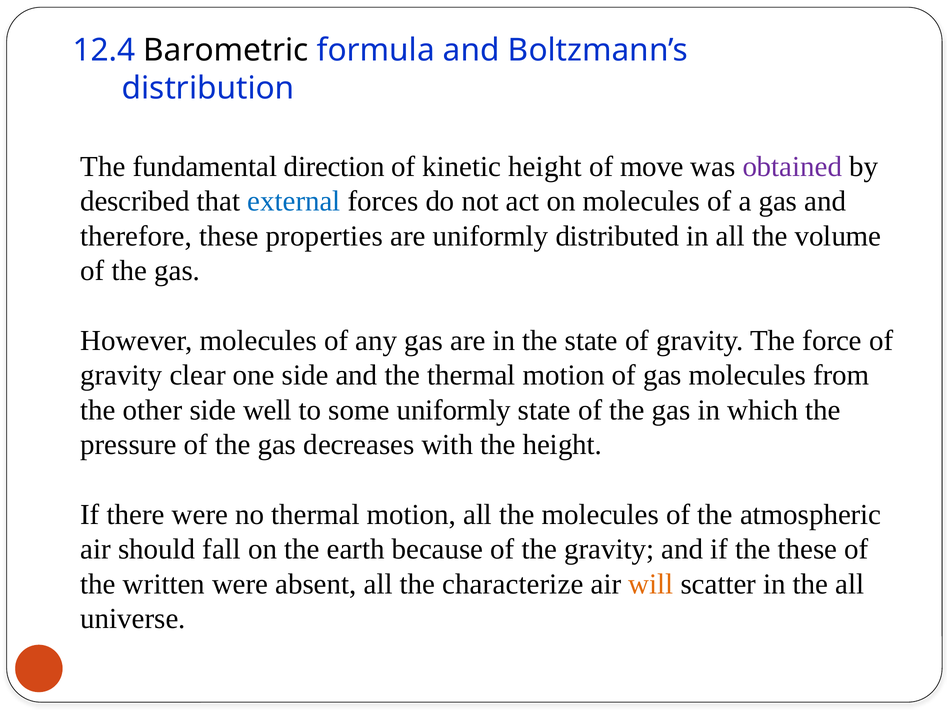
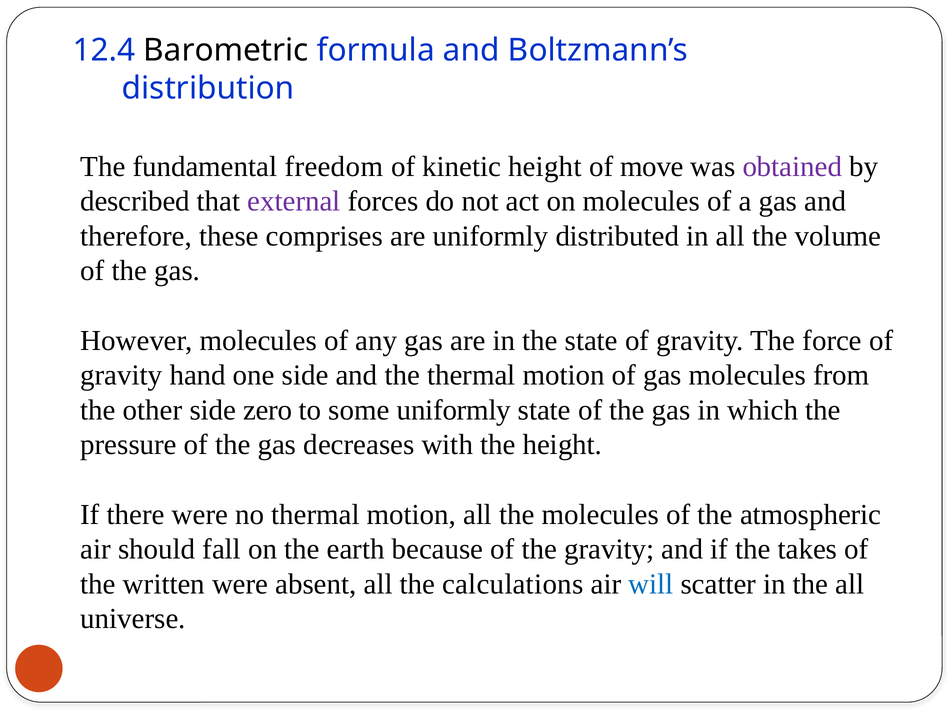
direction: direction -> freedom
external colour: blue -> purple
properties: properties -> comprises
clear: clear -> hand
well: well -> zero
the these: these -> takes
characterize: characterize -> calculations
will colour: orange -> blue
